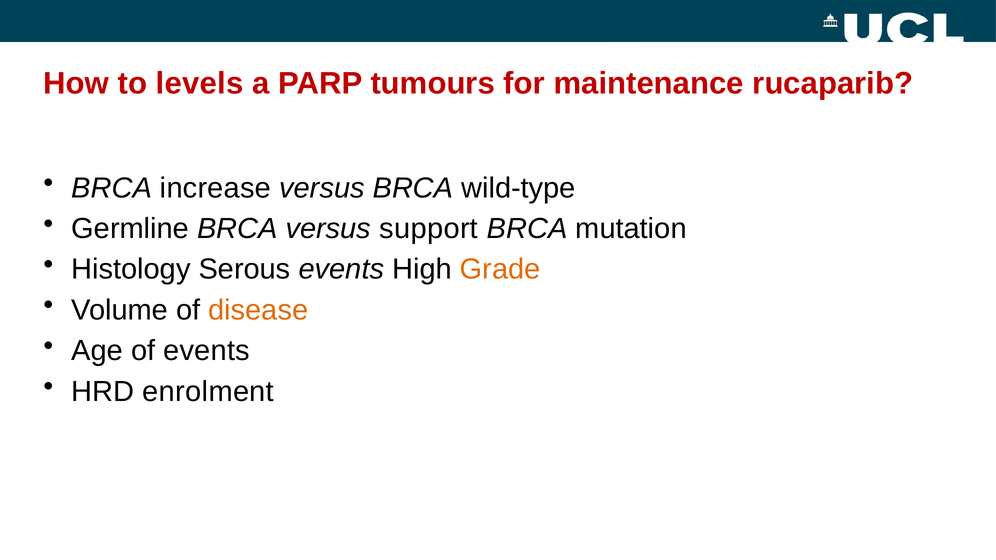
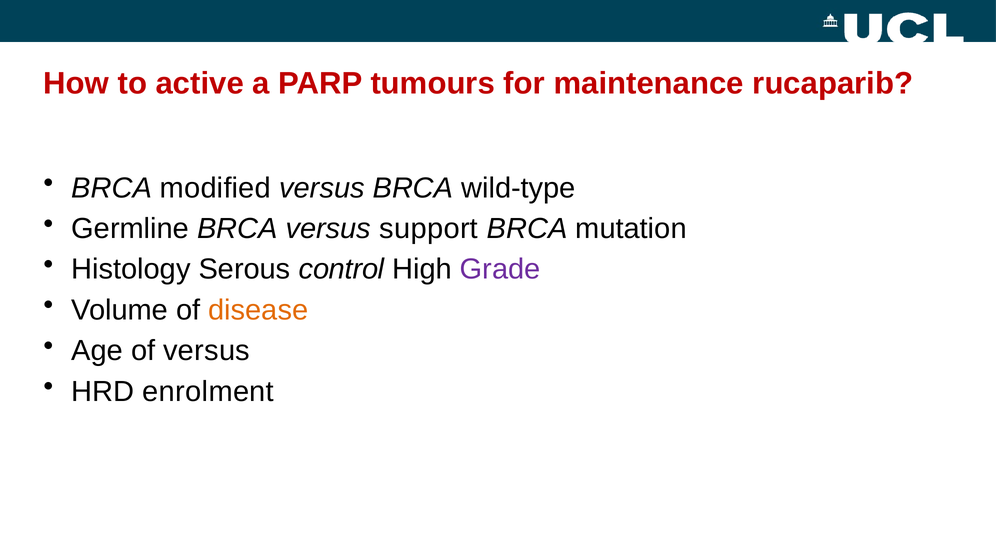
levels: levels -> active
increase: increase -> modified
Serous events: events -> control
Grade colour: orange -> purple
of events: events -> versus
